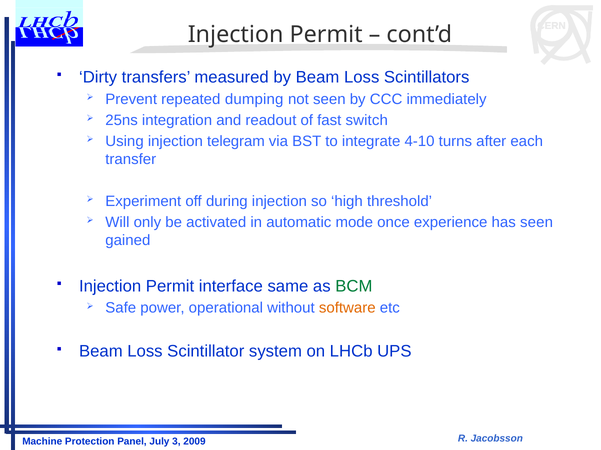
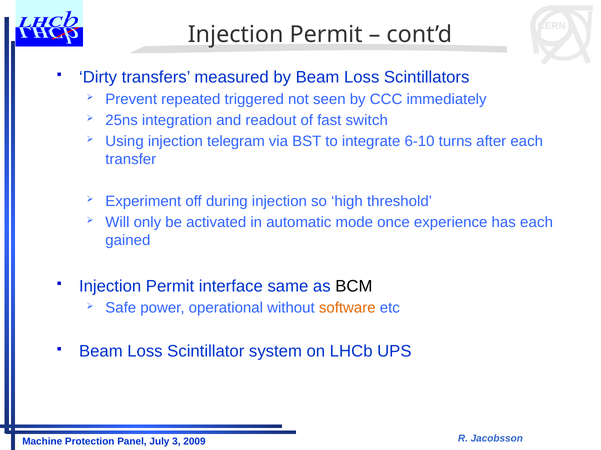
dumping: dumping -> triggered
4-10: 4-10 -> 6-10
has seen: seen -> each
BCM colour: green -> black
